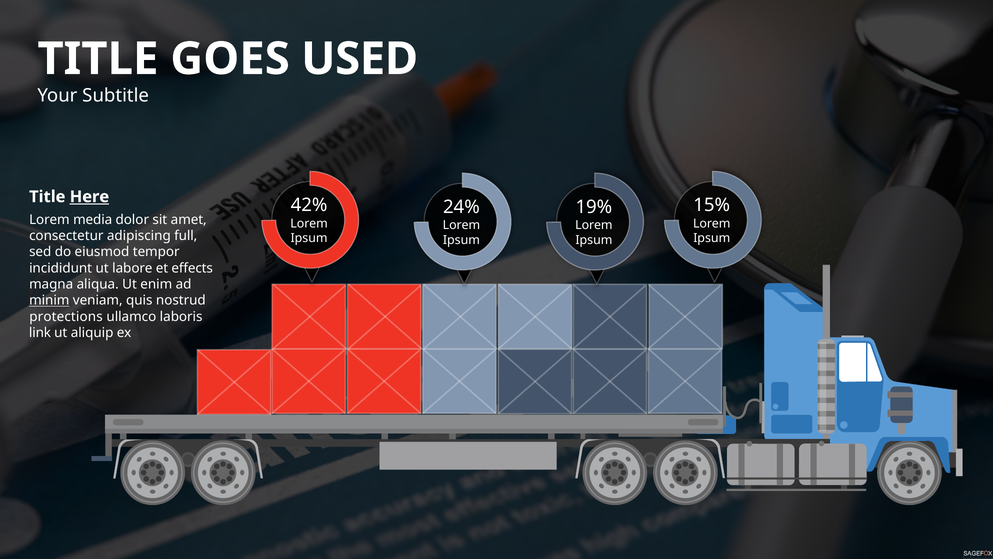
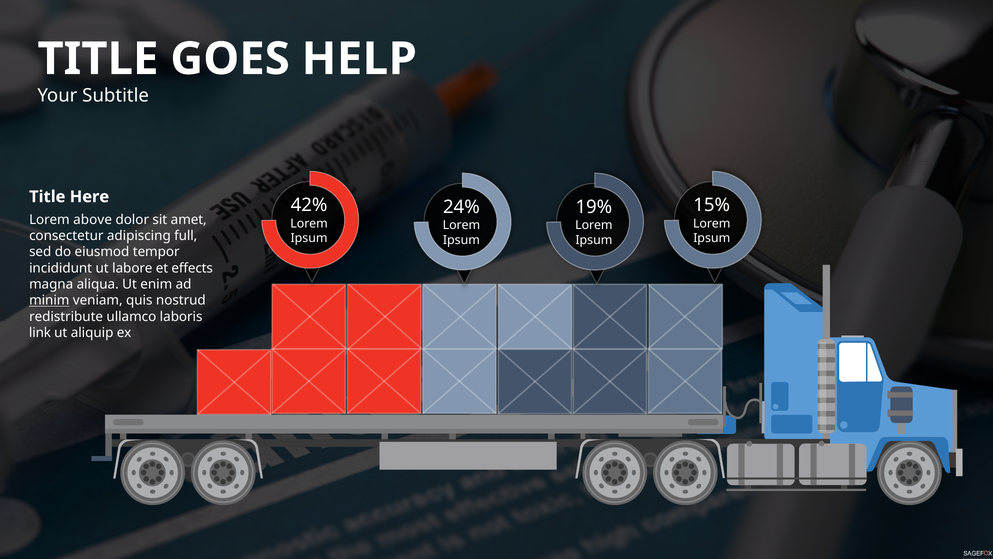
USED: USED -> HELP
Here underline: present -> none
media: media -> above
protections: protections -> redistribute
